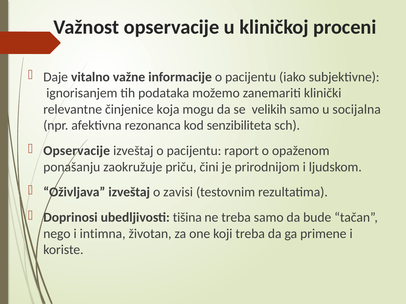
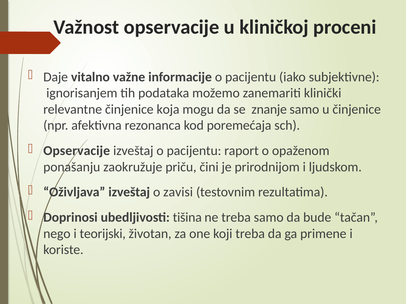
velikih: velikih -> znanje
u socijalna: socijalna -> činjenice
senzibiliteta: senzibiliteta -> poremećaja
intimna: intimna -> teorijski
